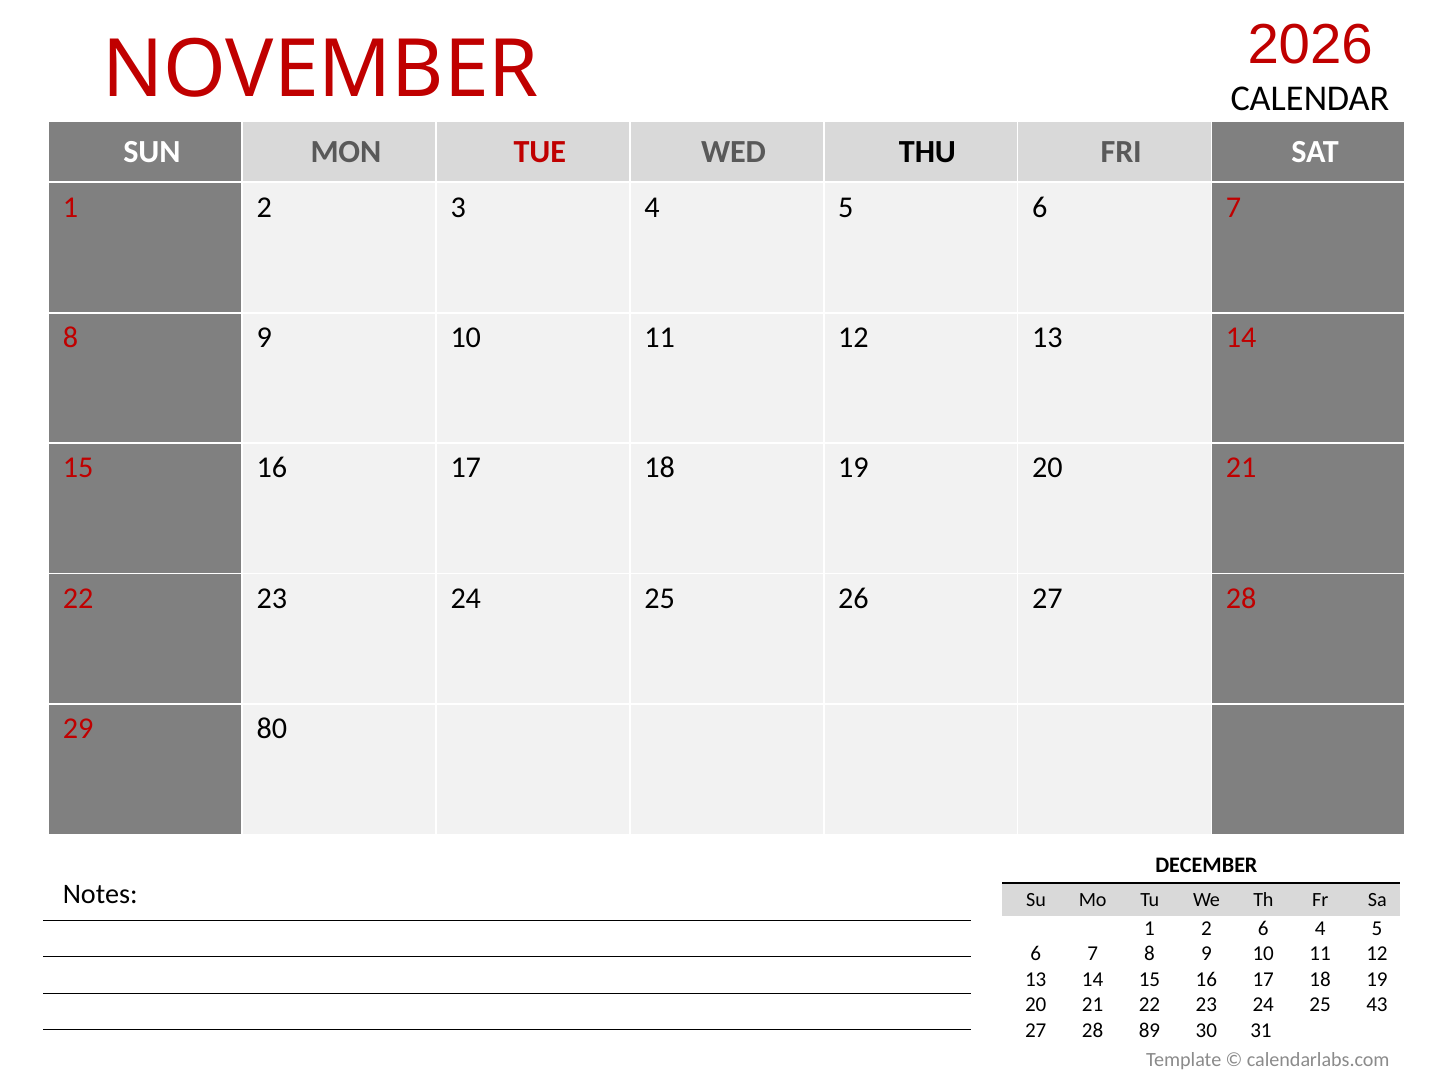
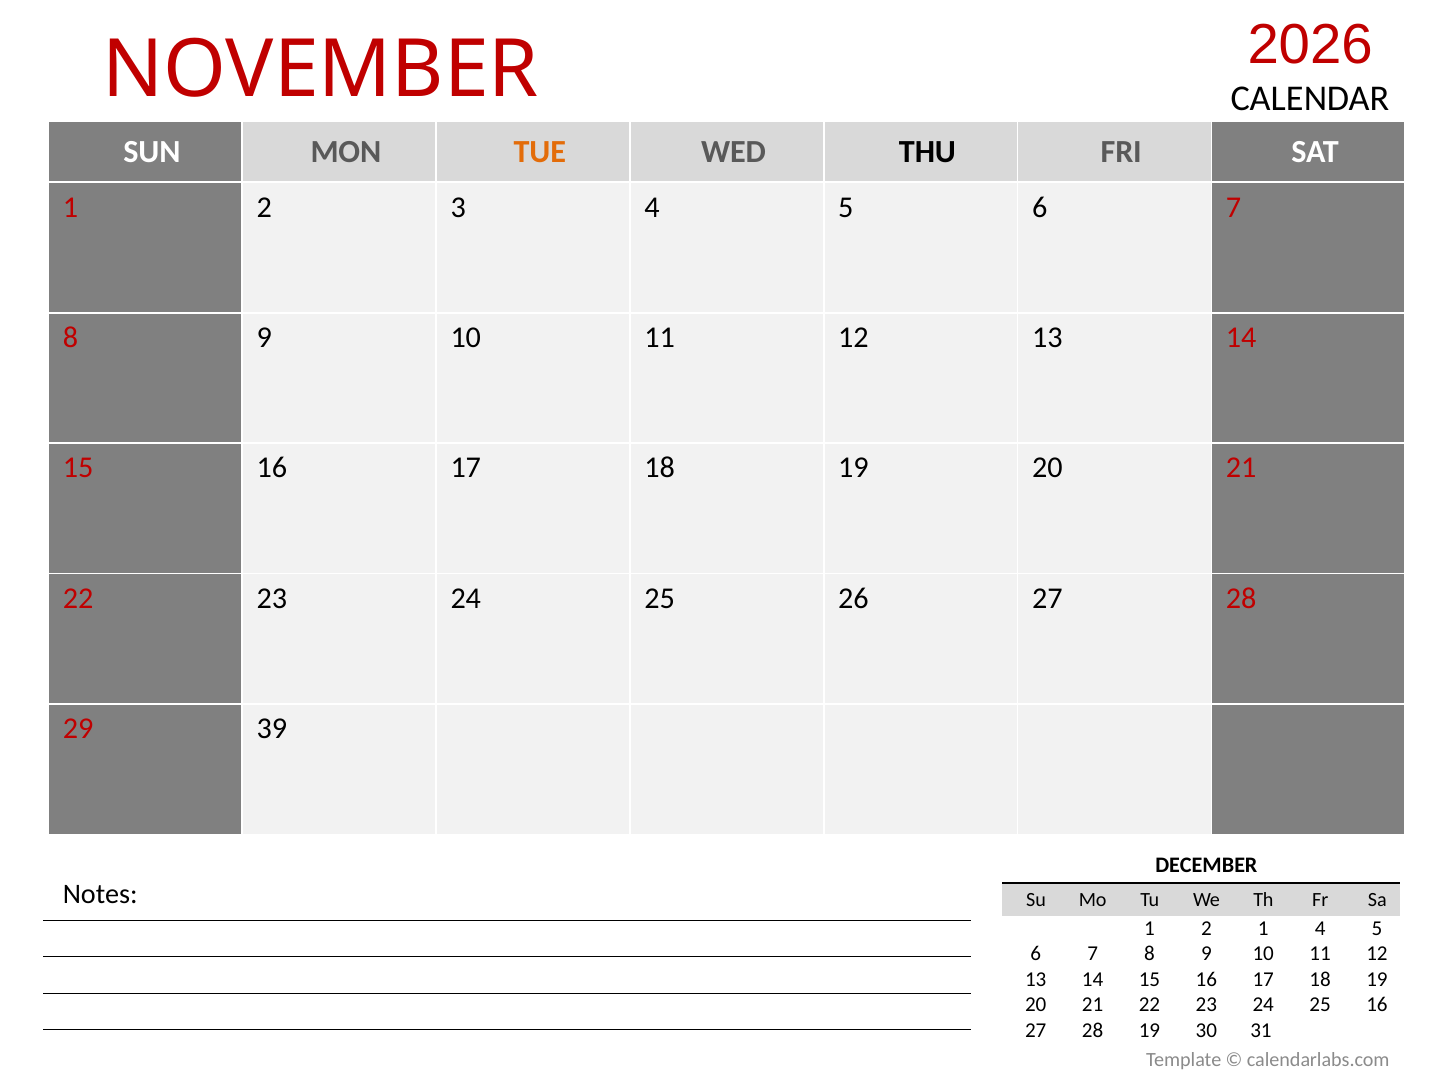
TUE colour: red -> orange
80: 80 -> 39
2 6: 6 -> 1
25 43: 43 -> 16
28 89: 89 -> 19
